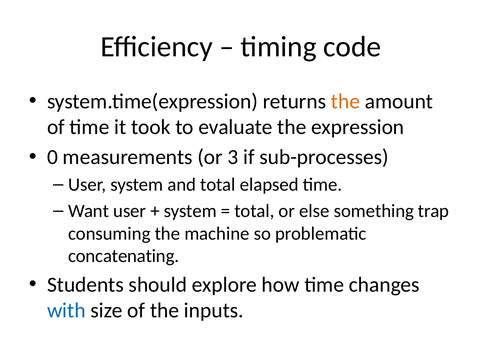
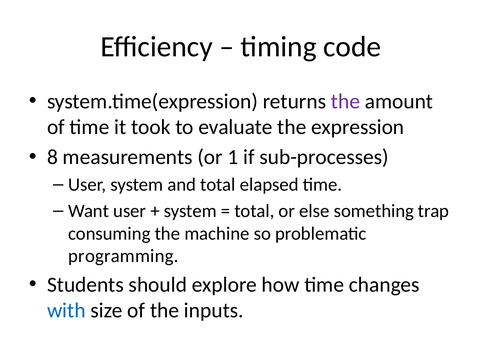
the at (346, 101) colour: orange -> purple
0: 0 -> 8
3: 3 -> 1
concatenating: concatenating -> programming
